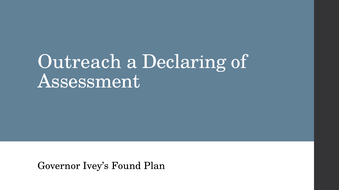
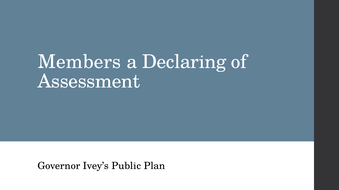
Outreach: Outreach -> Members
Found: Found -> Public
